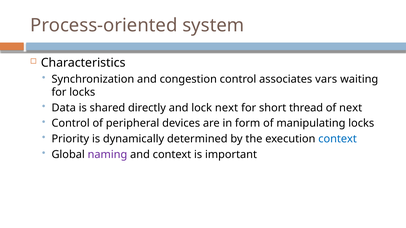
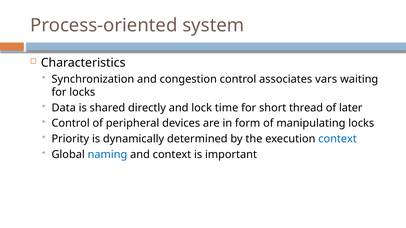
lock next: next -> time
of next: next -> later
naming colour: purple -> blue
